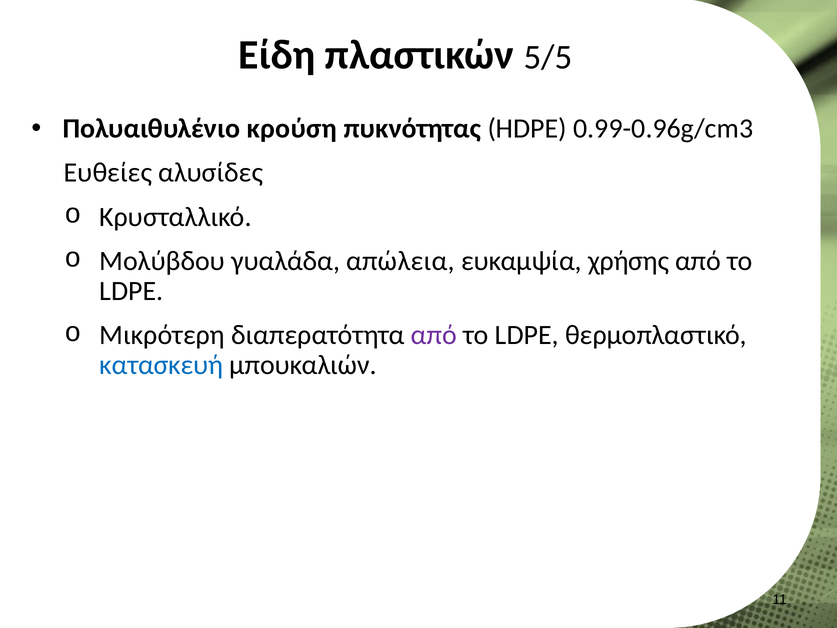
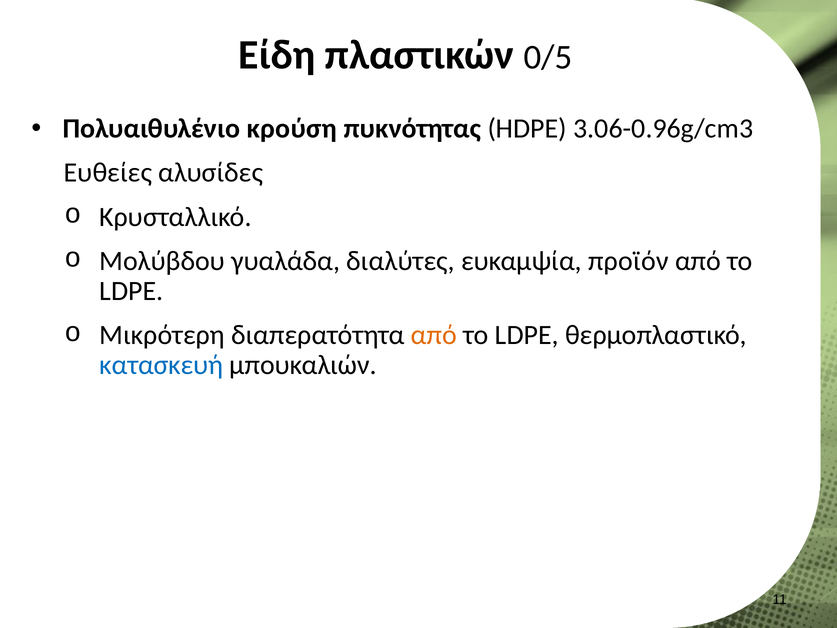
5/5: 5/5 -> 0/5
0.99-0.96g/cm3: 0.99-0.96g/cm3 -> 3.06-0.96g/cm3
απώλεια: απώλεια -> διαλύτες
χρήσης: χρήσης -> προϊόν
από at (434, 335) colour: purple -> orange
